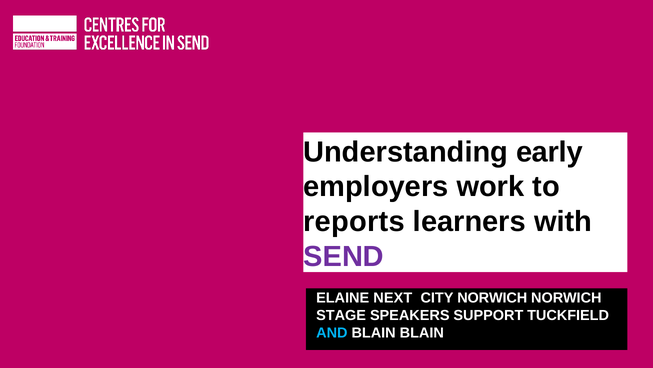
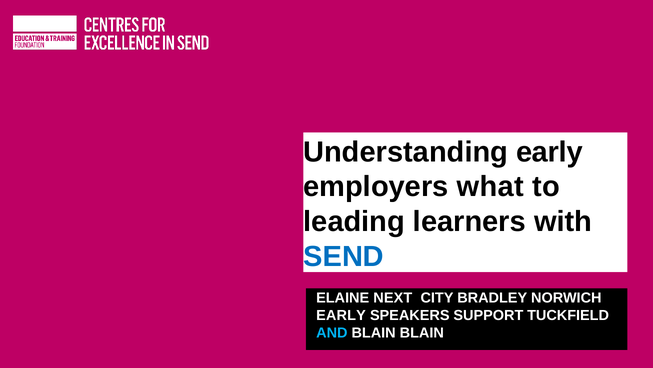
work: work -> what
reports: reports -> leading
SEND colour: purple -> blue
CITY NORWICH: NORWICH -> BRADLEY
STAGE at (341, 315): STAGE -> EARLY
